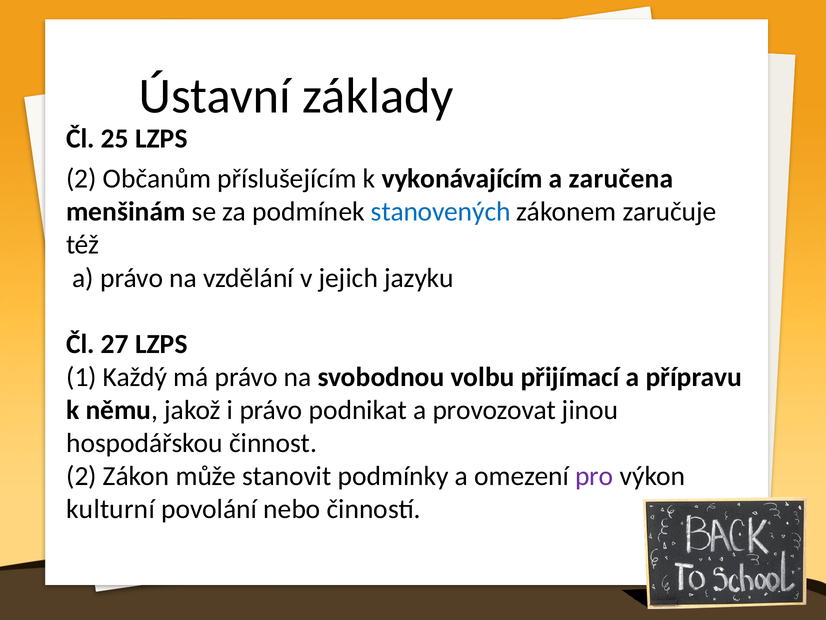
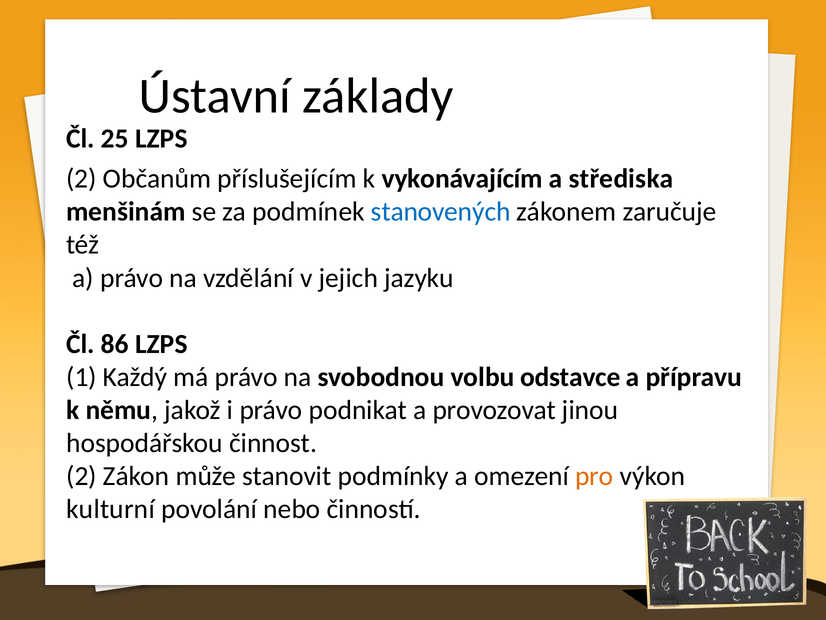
zaručena: zaručena -> střediska
27: 27 -> 86
přijímací: přijímací -> odstavce
pro colour: purple -> orange
